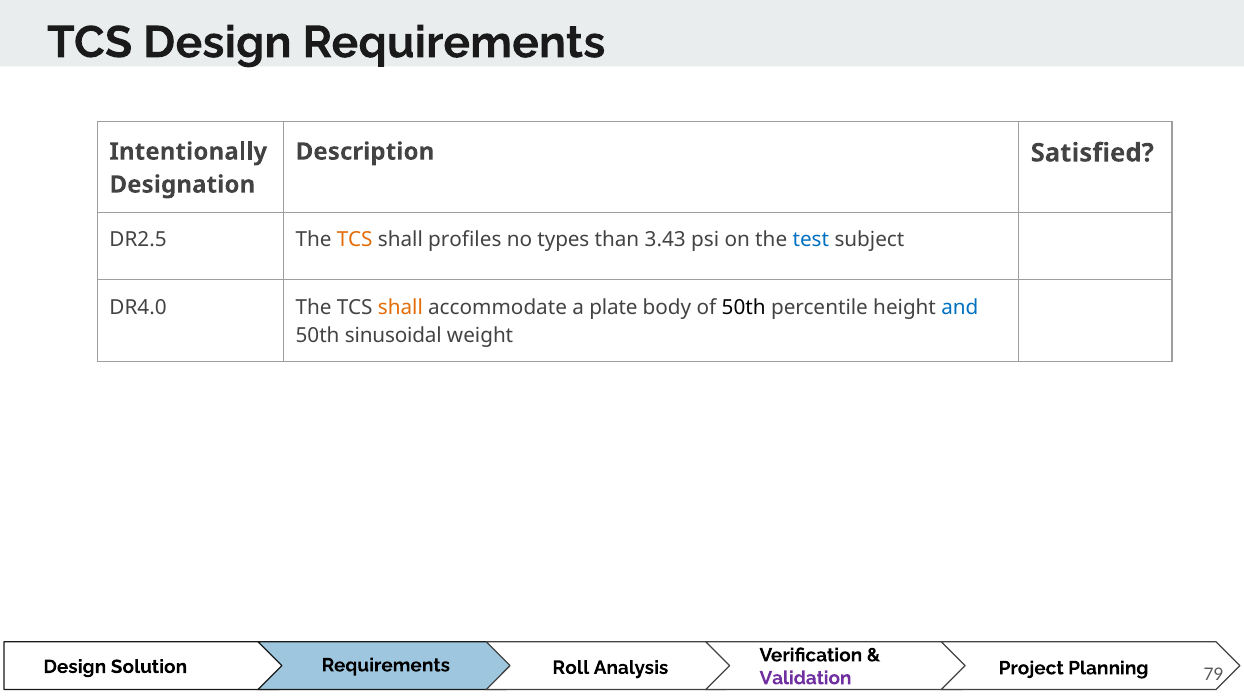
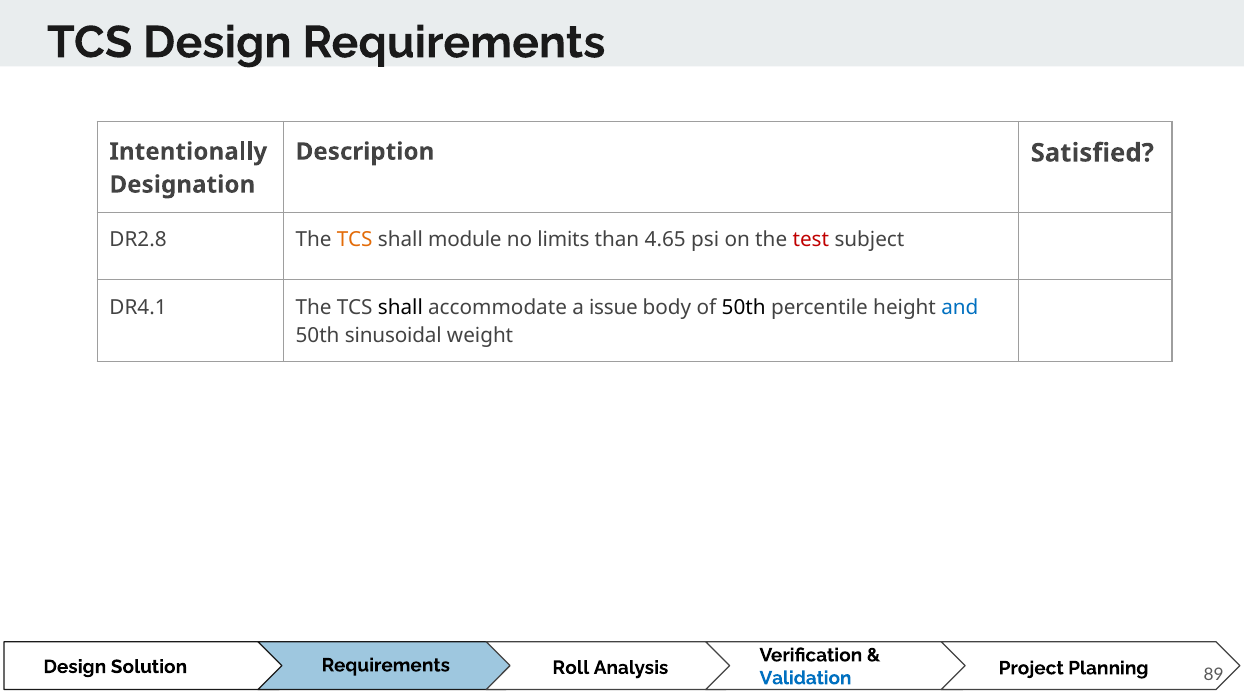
DR2.5: DR2.5 -> DR2.8
profiles: profiles -> module
types: types -> limits
3.43: 3.43 -> 4.65
test colour: blue -> red
DR4.0: DR4.0 -> DR4.1
shall at (400, 307) colour: orange -> black
plate: plate -> issue
79: 79 -> 89
Validation colour: purple -> blue
